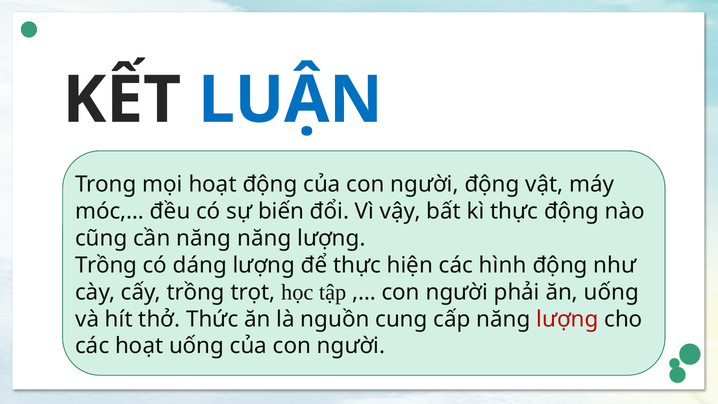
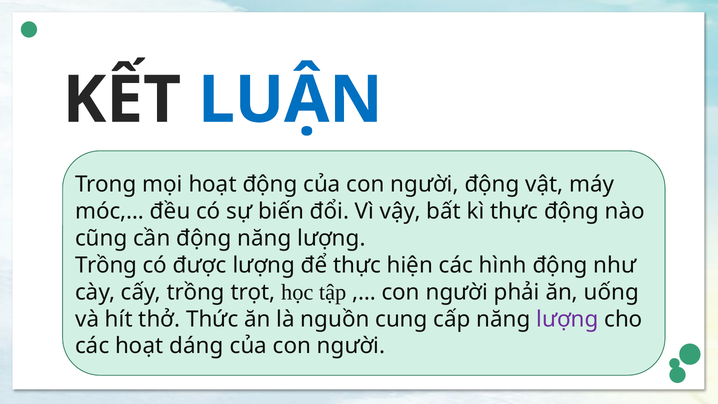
cần năng: năng -> động
dáng: dáng -> được
lượng at (567, 319) colour: red -> purple
hoạt uống: uống -> dáng
